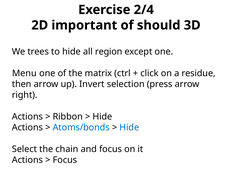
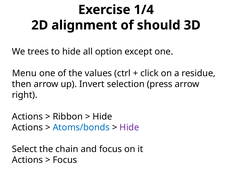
2/4: 2/4 -> 1/4
important: important -> alignment
region: region -> option
matrix: matrix -> values
Hide at (129, 127) colour: blue -> purple
